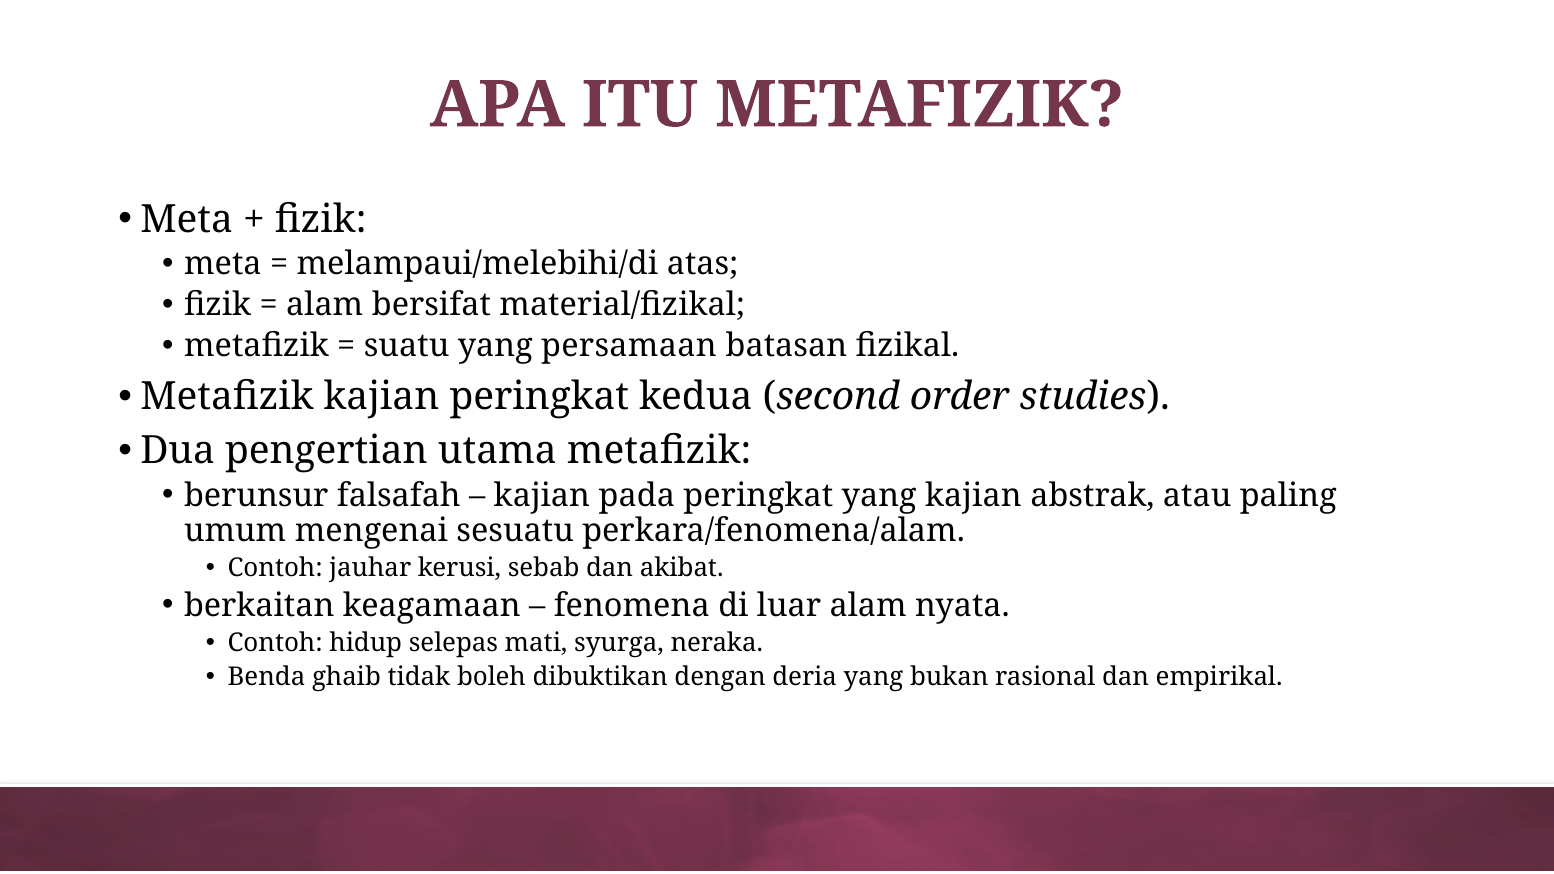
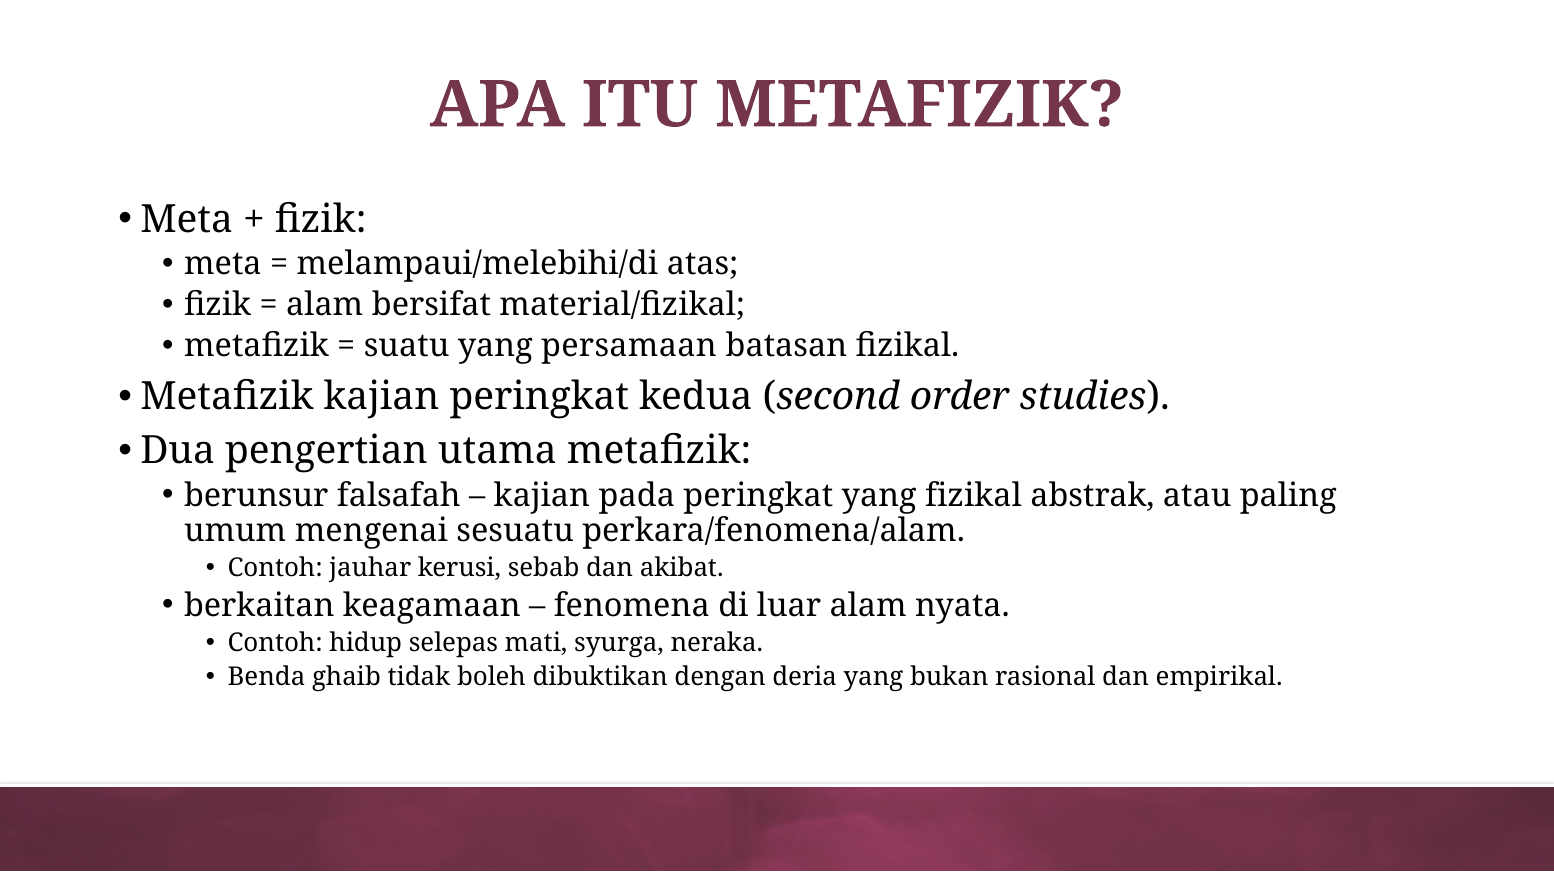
yang kajian: kajian -> fizikal
